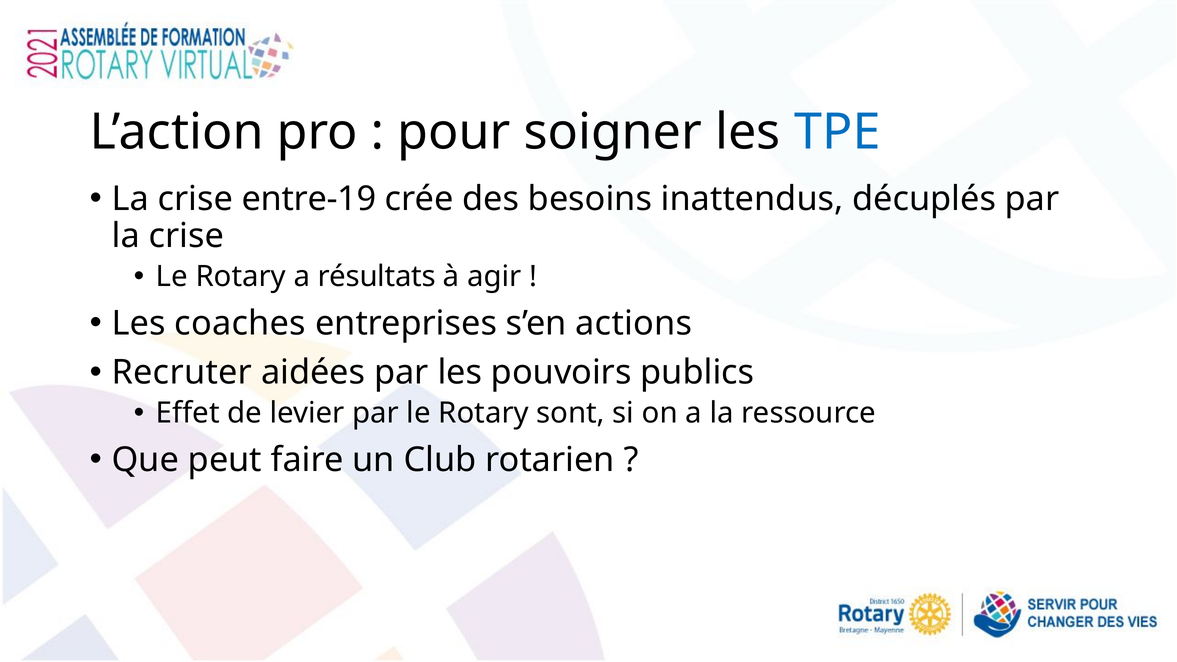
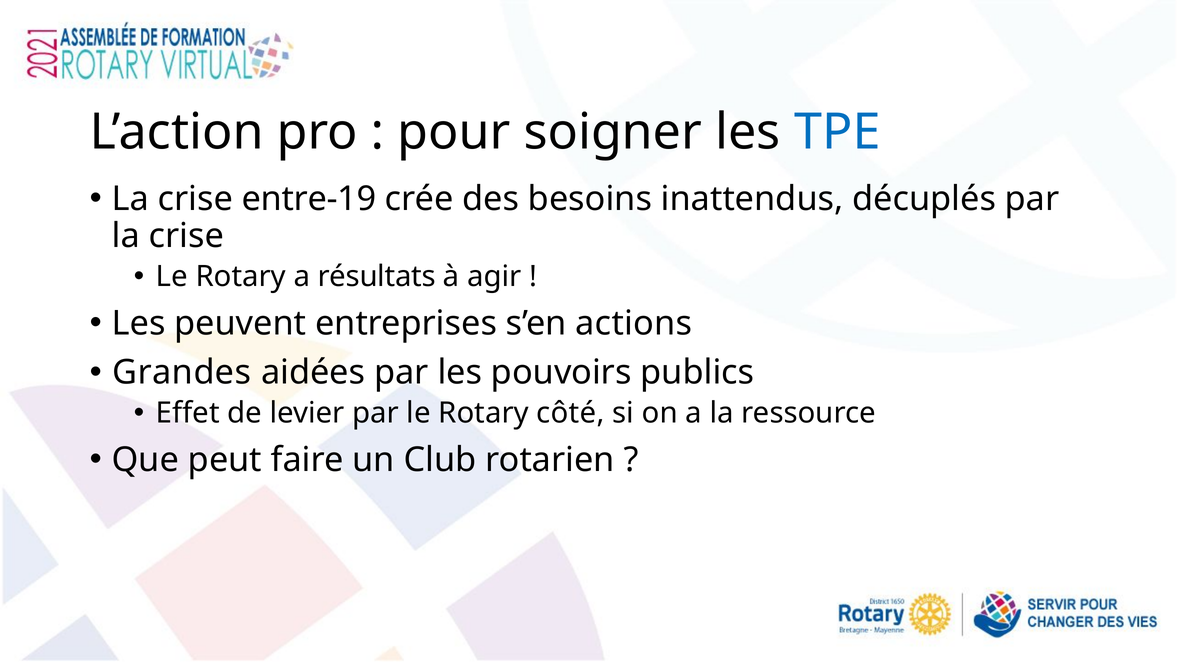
coaches: coaches -> peuvent
Recruter: Recruter -> Grandes
sont: sont -> côté
